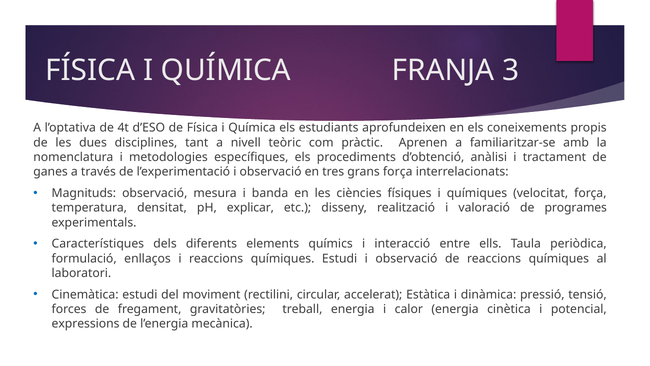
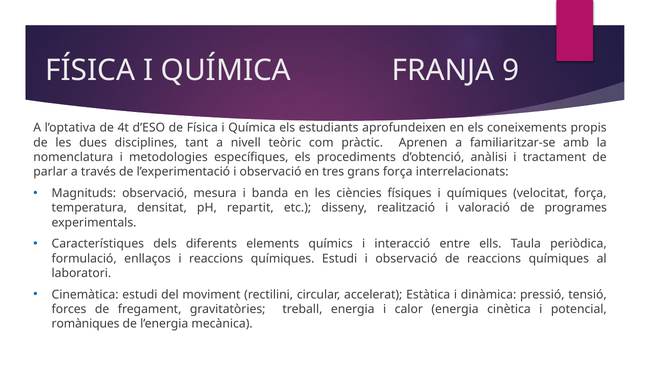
3: 3 -> 9
ganes: ganes -> parlar
explicar: explicar -> repartit
expressions: expressions -> romàniques
